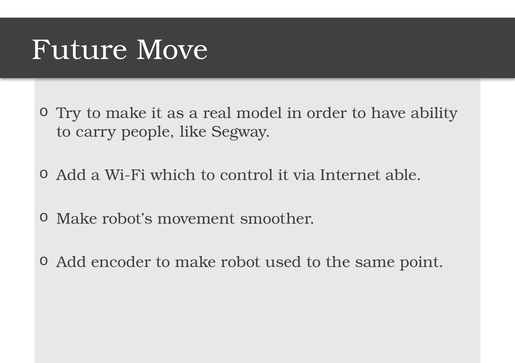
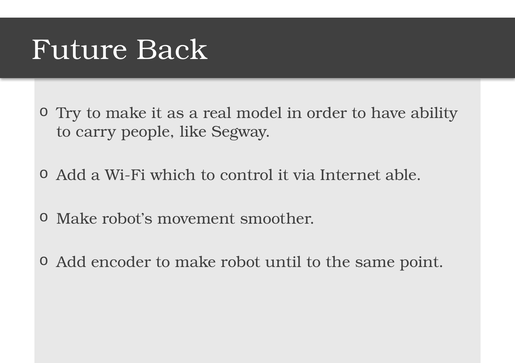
Move: Move -> Back
used: used -> until
